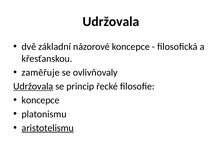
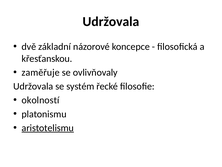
Udržovala at (33, 86) underline: present -> none
princip: princip -> systém
koncepce at (41, 100): koncepce -> okolností
